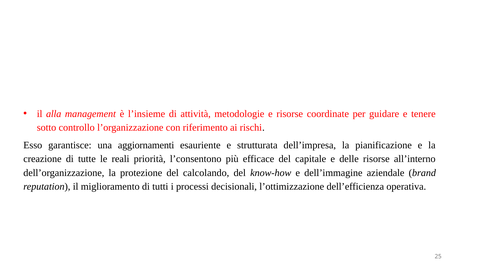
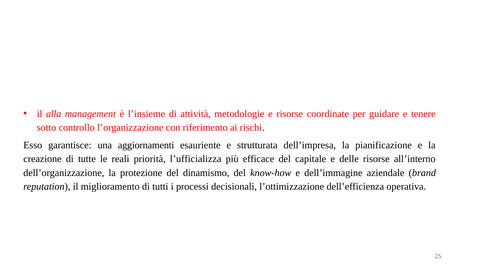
l’consentono: l’consentono -> l’ufficializza
calcolando: calcolando -> dinamismo
